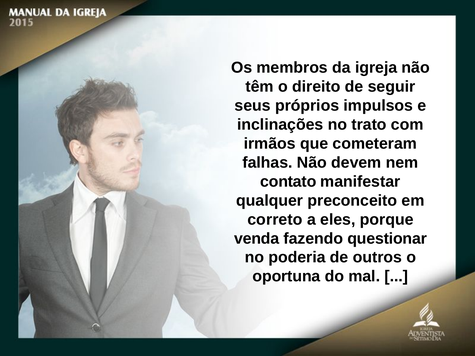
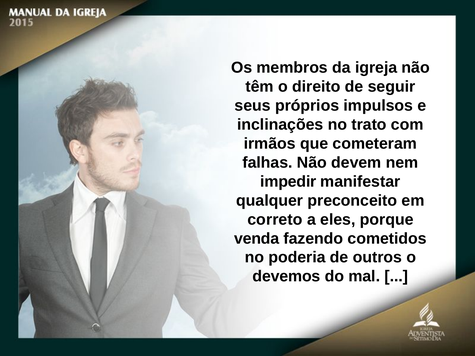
contato: contato -> impedir
questionar: questionar -> cometidos
oportuna: oportuna -> devemos
